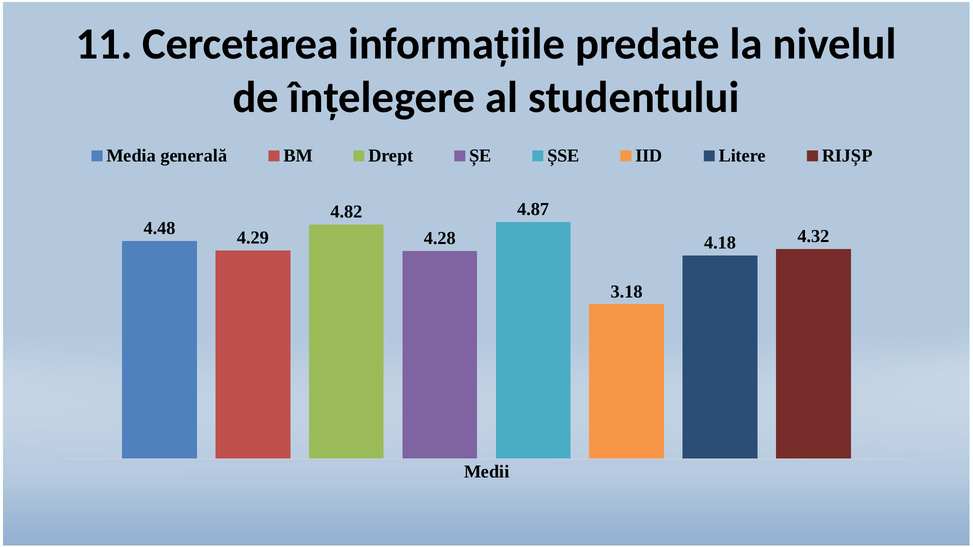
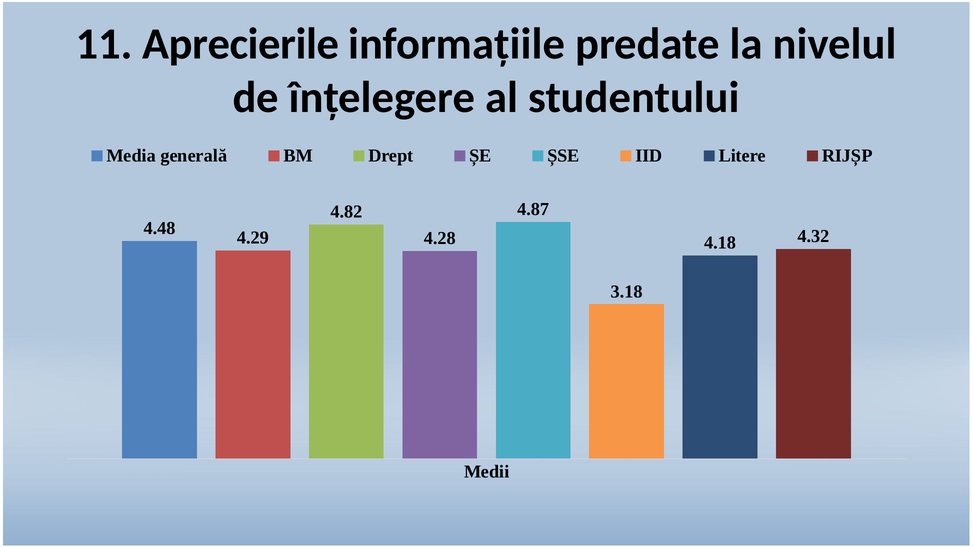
Cercetarea: Cercetarea -> Aprecierile
